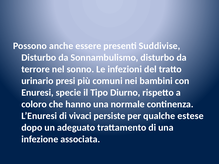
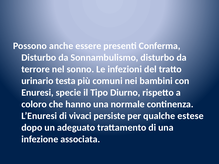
Suddivise: Suddivise -> Conferma
presi: presi -> testa
